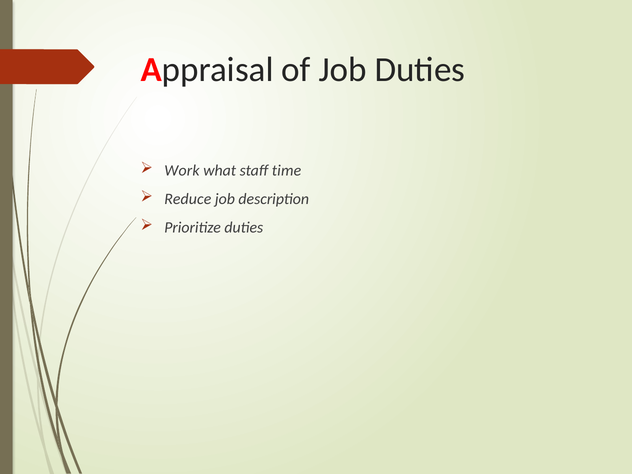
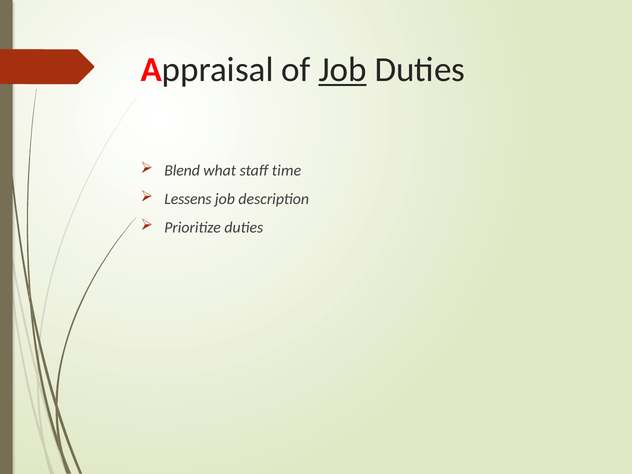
Job at (343, 70) underline: none -> present
Work: Work -> Blend
Reduce: Reduce -> Lessens
